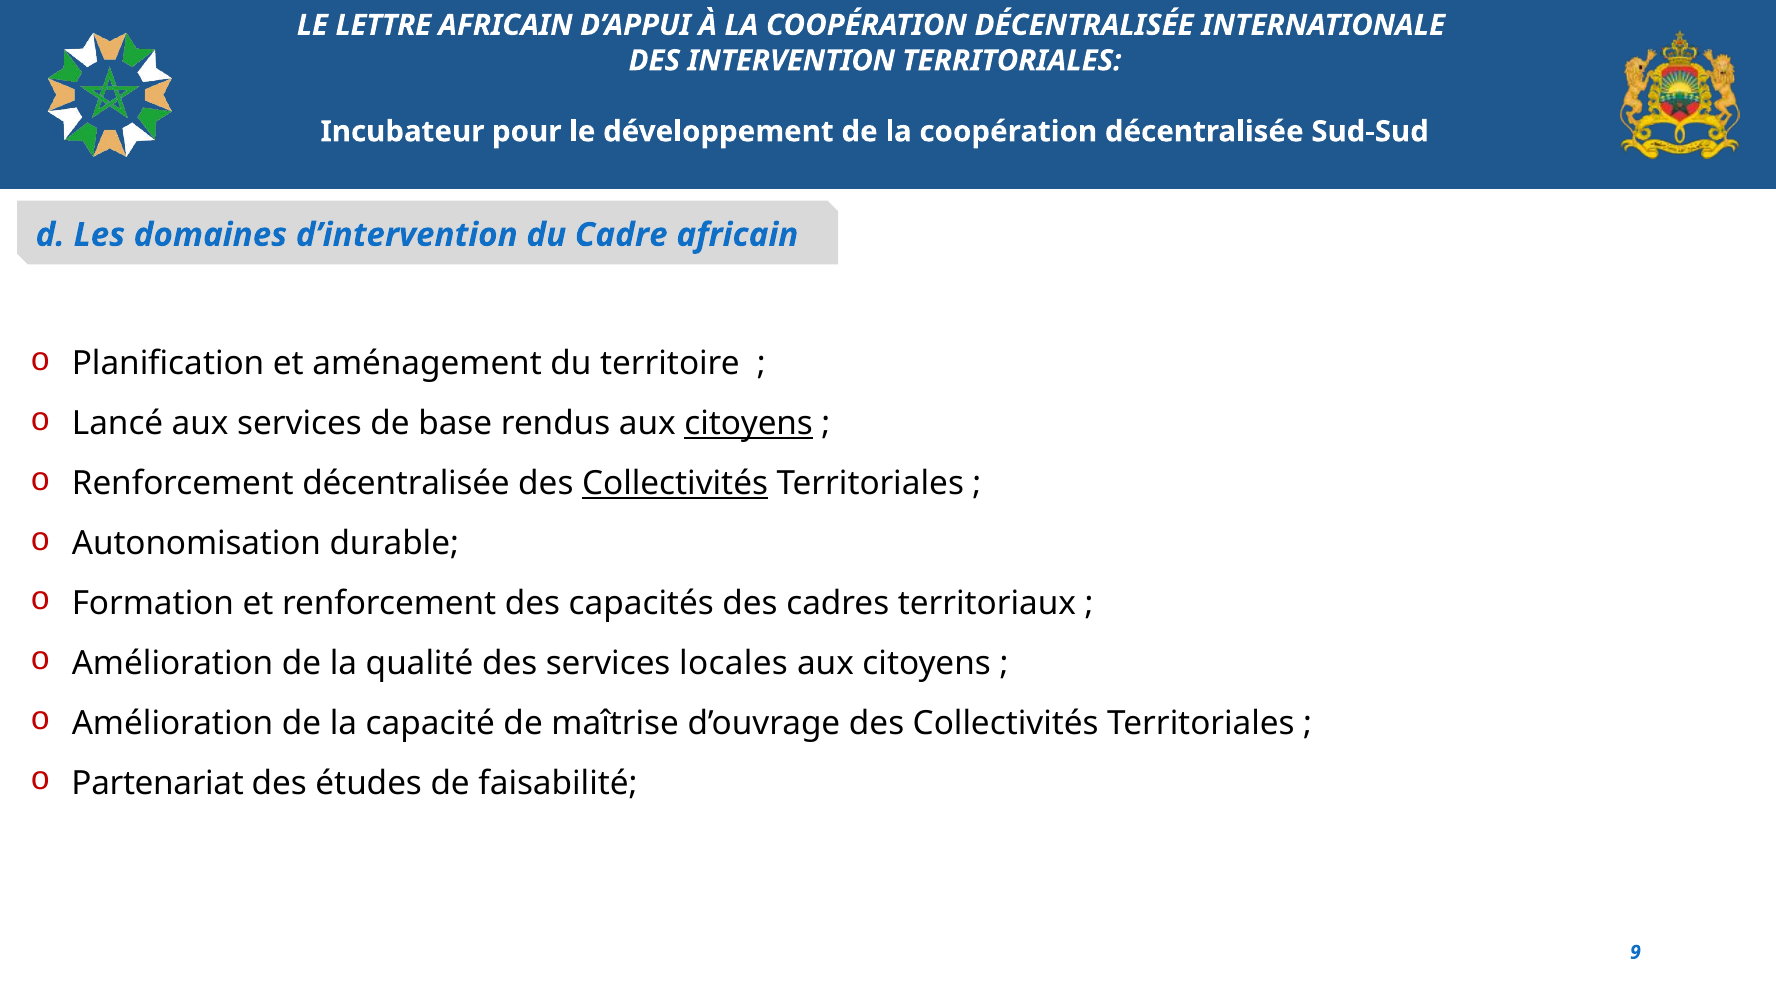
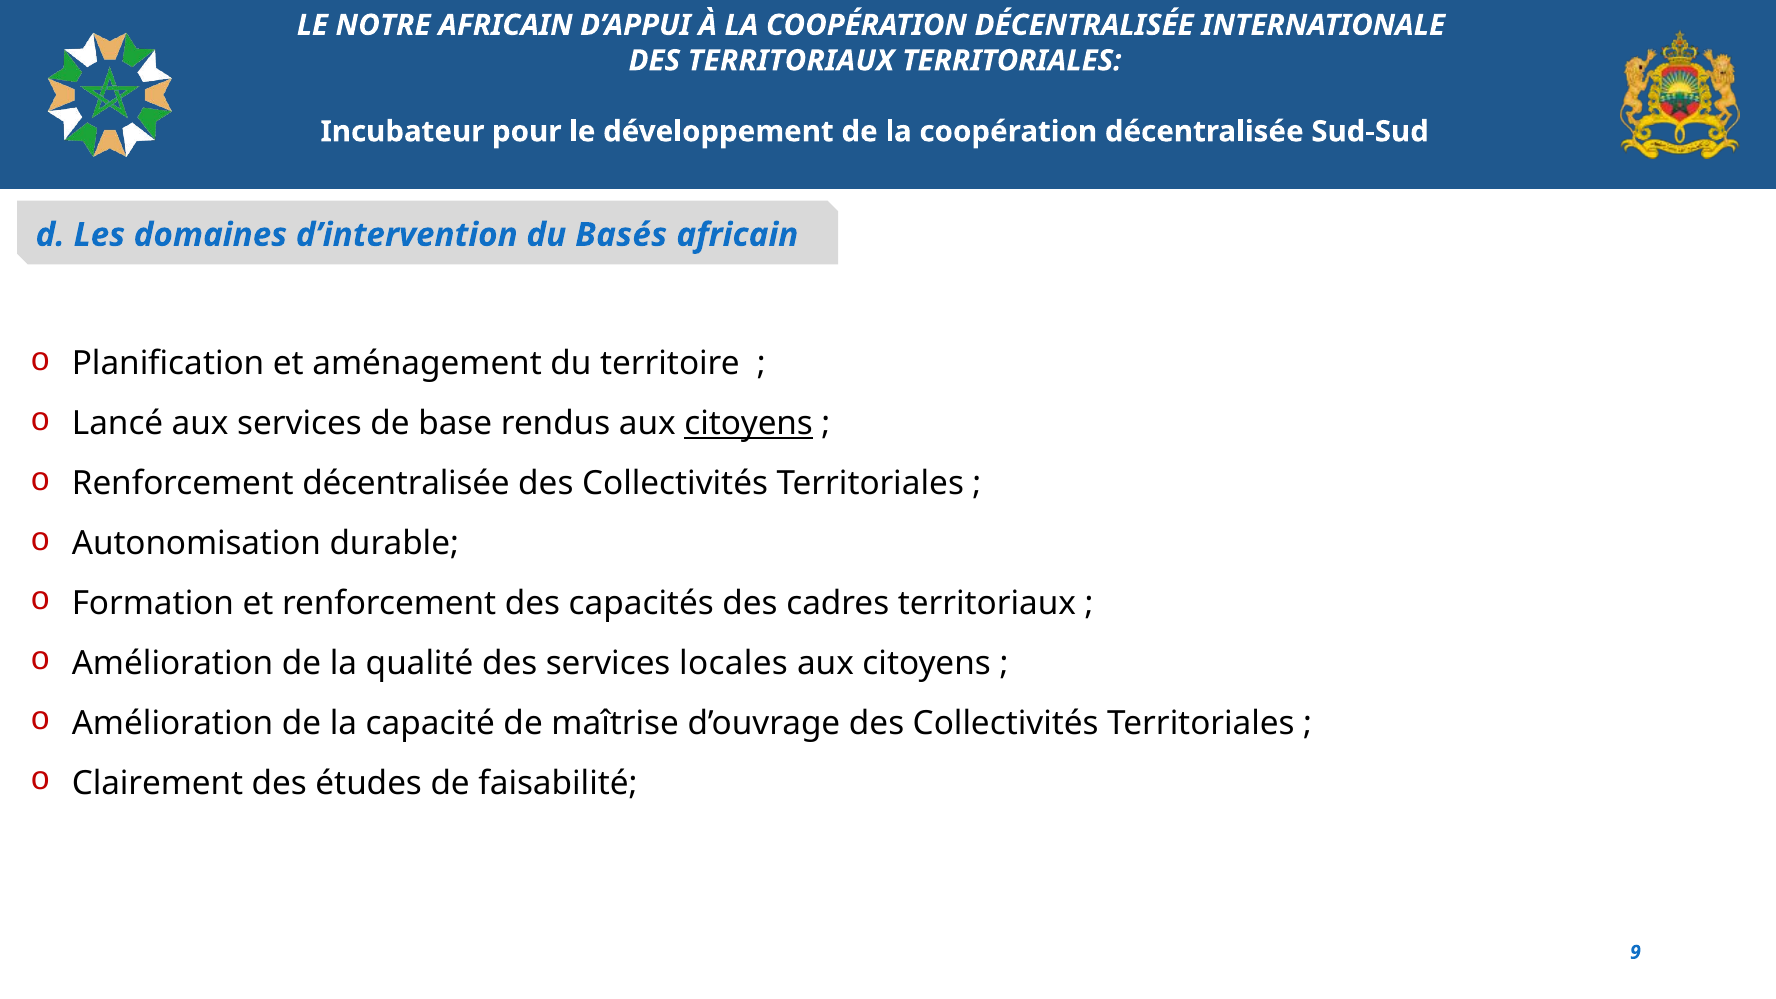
LETTRE: LETTRE -> NOTRE
DES INTERVENTION: INTERVENTION -> TERRITORIAUX
Cadre: Cadre -> Basés
Collectivités at (675, 484) underline: present -> none
Partenariat: Partenariat -> Clairement
